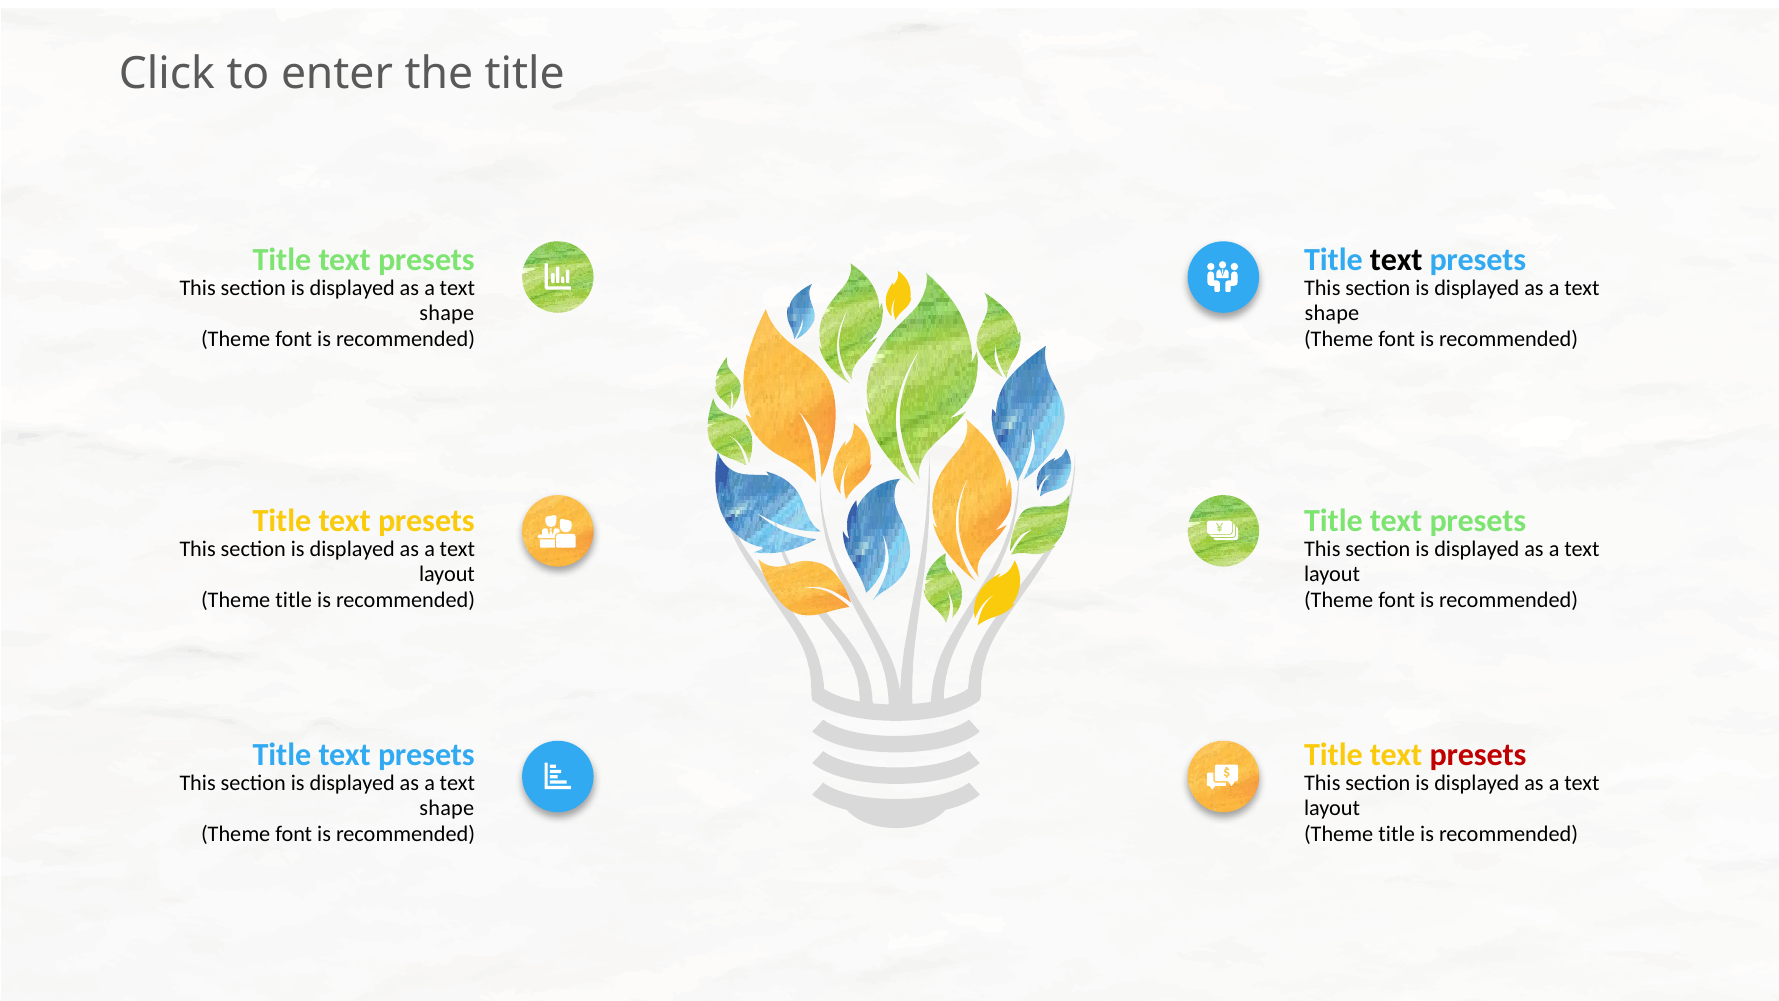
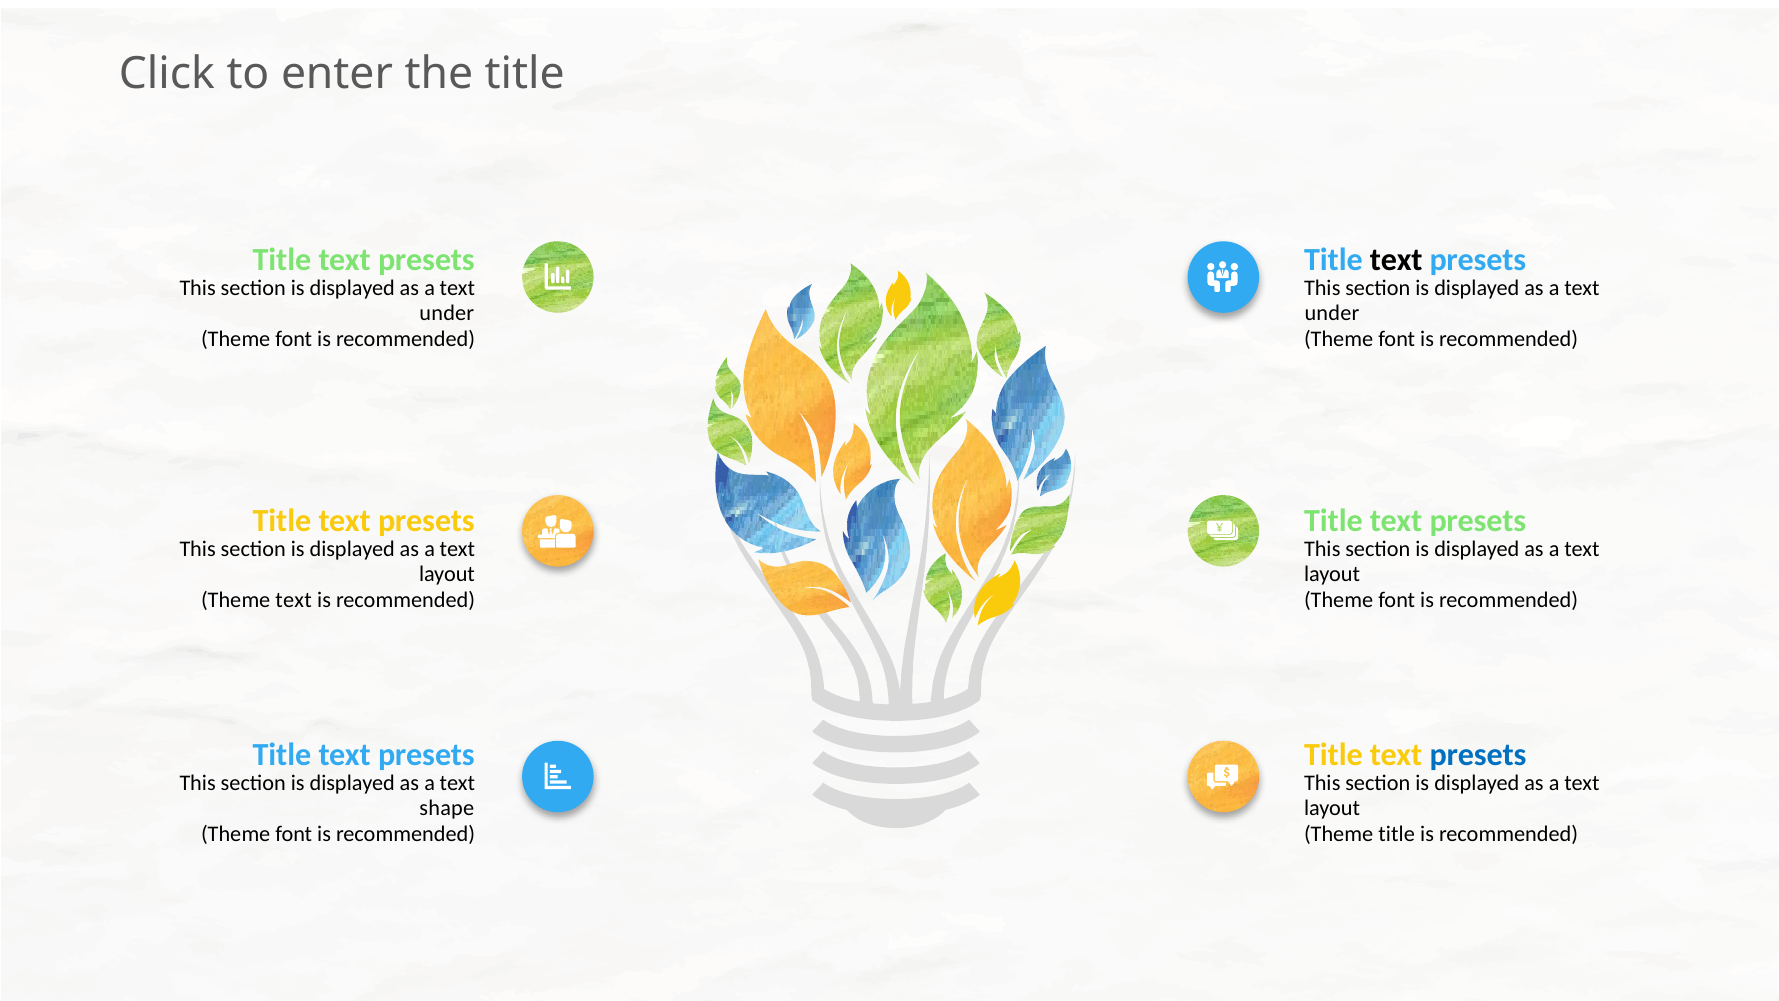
shape at (447, 313): shape -> under
shape at (1332, 313): shape -> under
title at (294, 600): title -> text
presets at (1478, 755) colour: red -> blue
